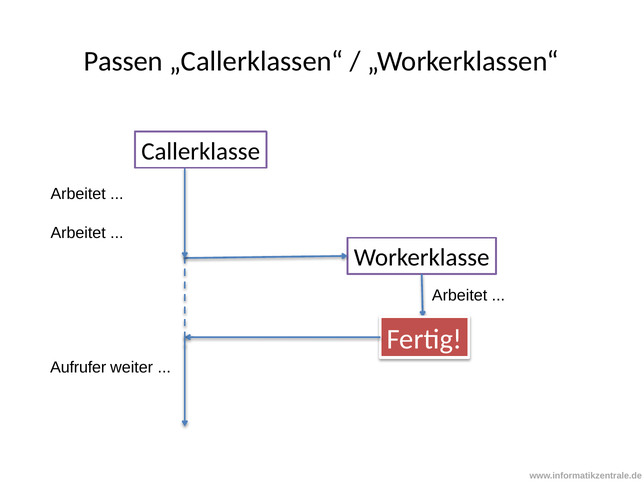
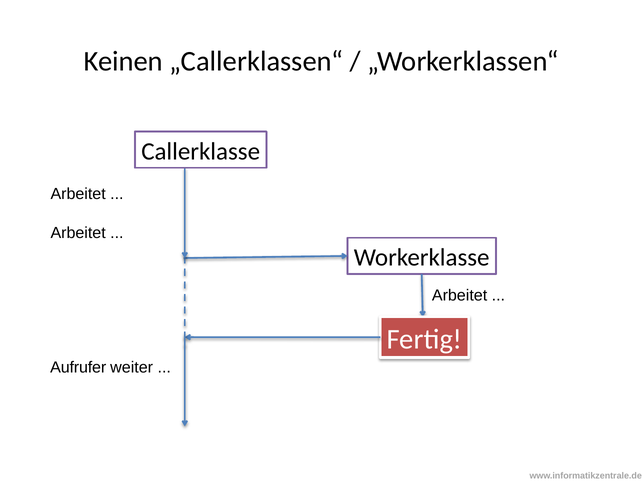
Passen: Passen -> Keinen
